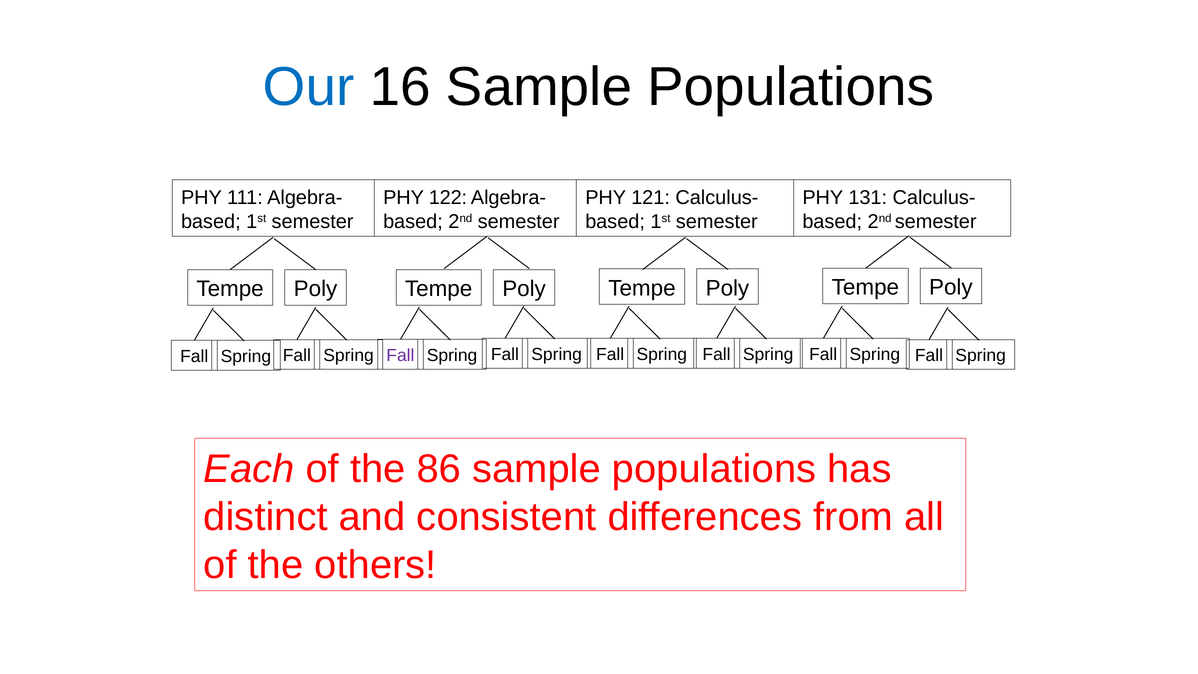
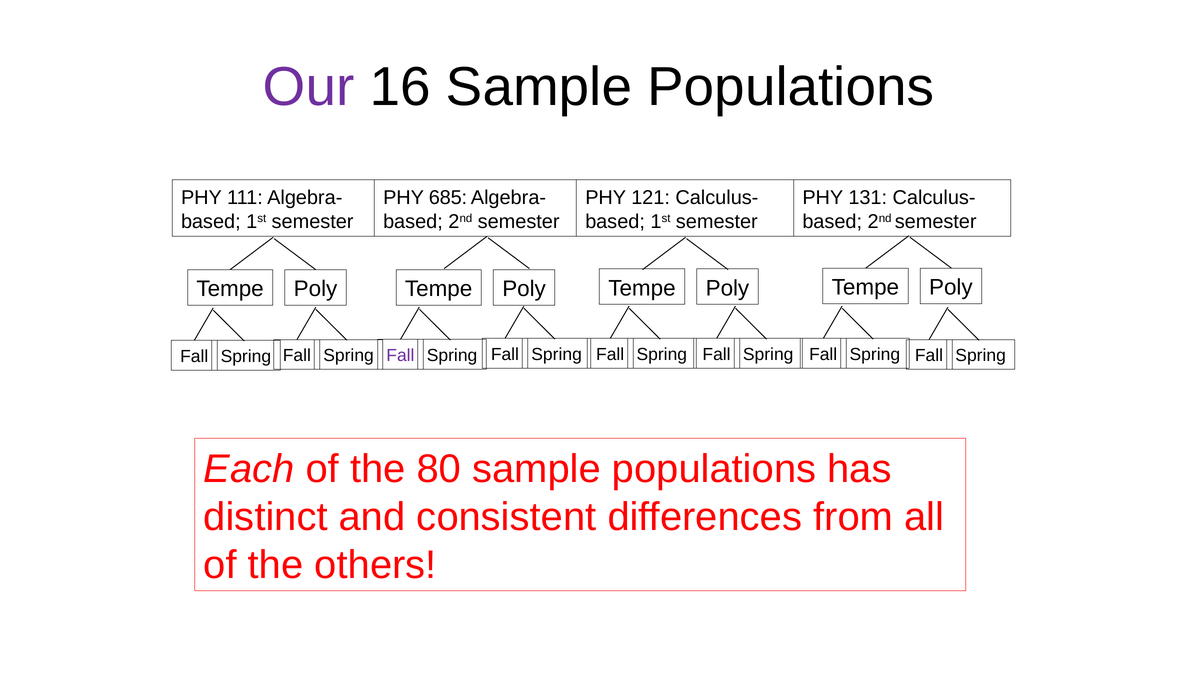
Our colour: blue -> purple
122: 122 -> 685
86: 86 -> 80
